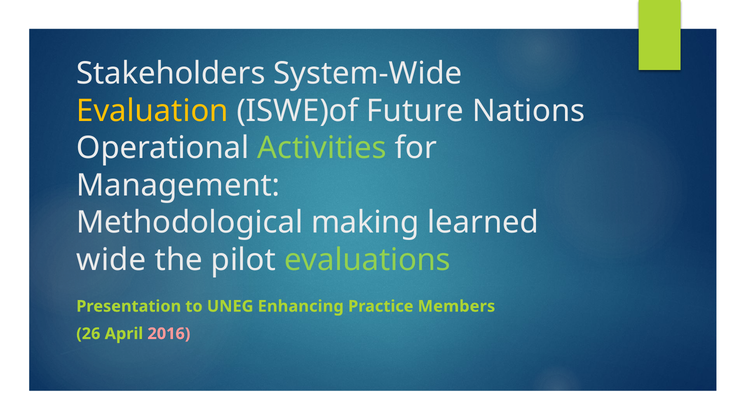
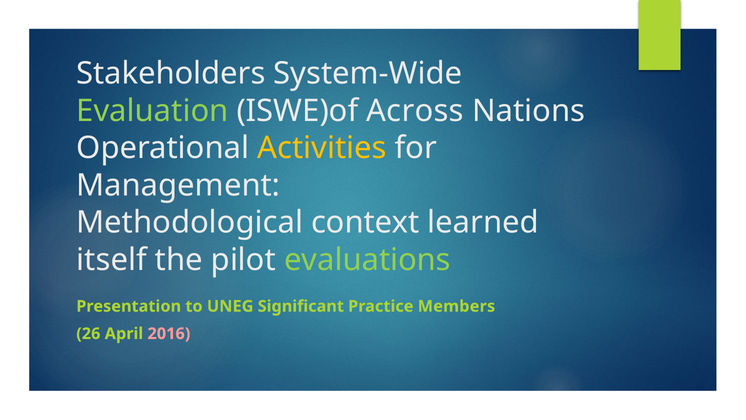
Evaluation colour: yellow -> light green
Future: Future -> Across
Activities colour: light green -> yellow
making: making -> context
wide: wide -> itself
Enhancing: Enhancing -> Significant
